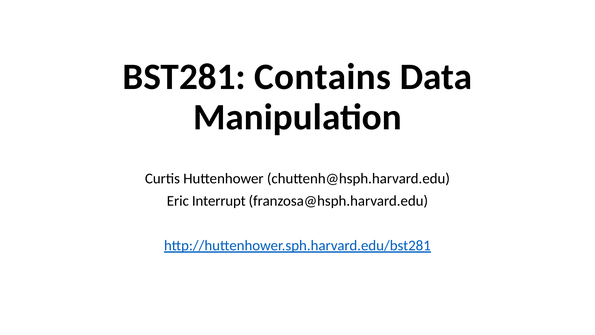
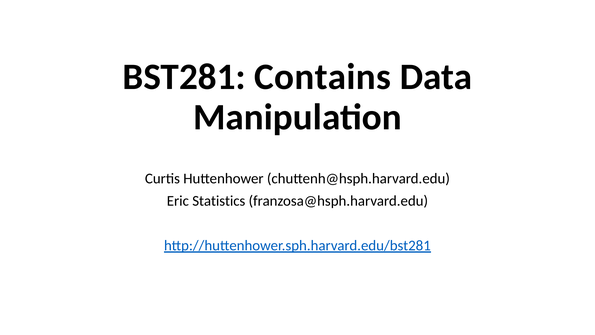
Interrupt: Interrupt -> Statistics
